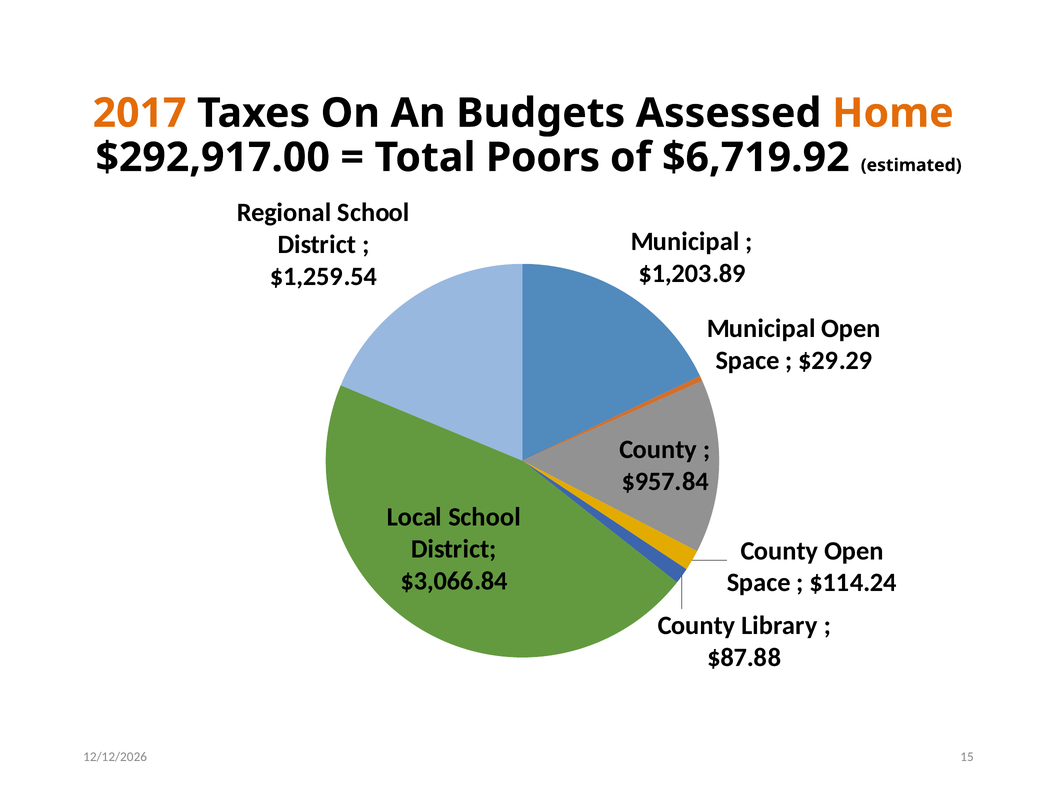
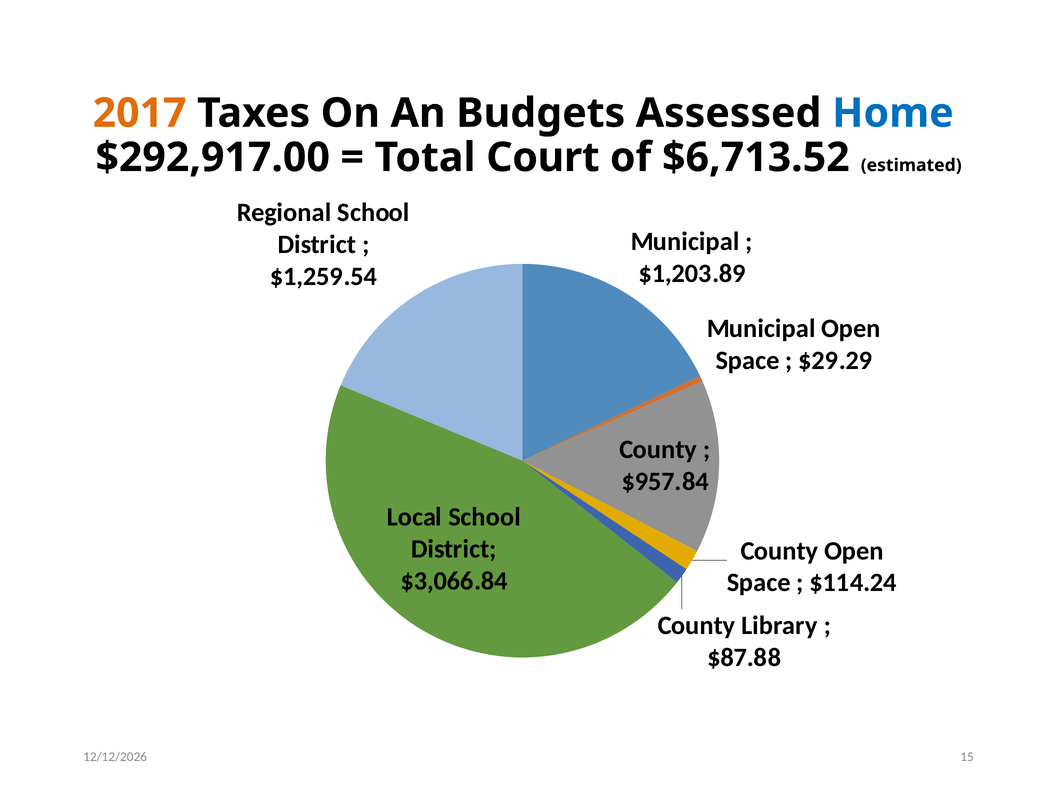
Home colour: orange -> blue
Poors: Poors -> Court
$6,719.92: $6,719.92 -> $6,713.52
